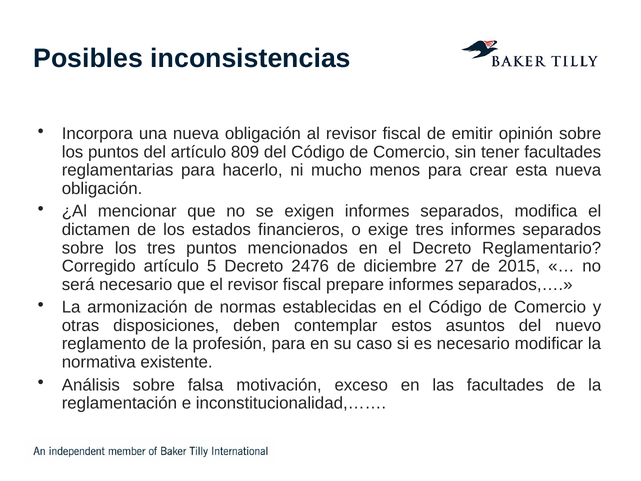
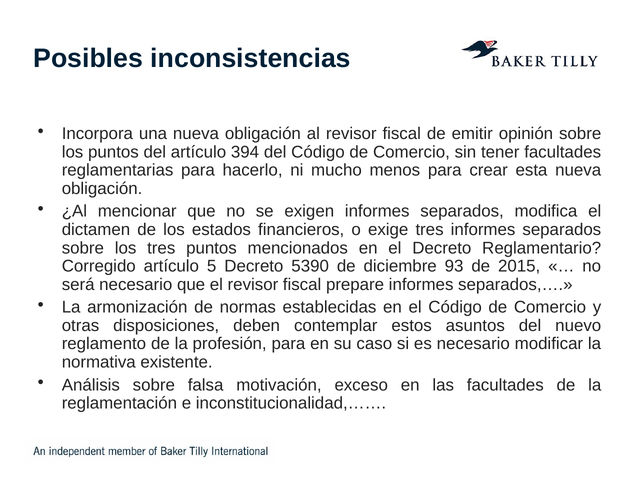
809: 809 -> 394
2476: 2476 -> 5390
27: 27 -> 93
